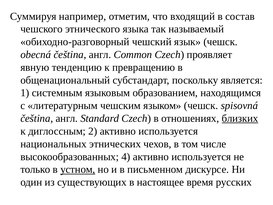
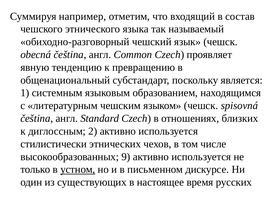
близких underline: present -> none
национальных: национальных -> стилистически
4: 4 -> 9
